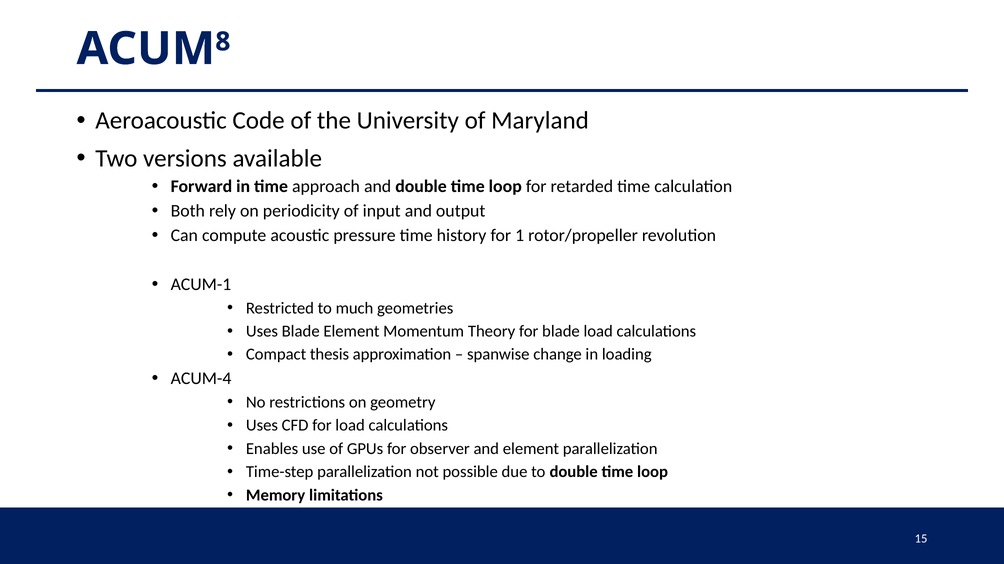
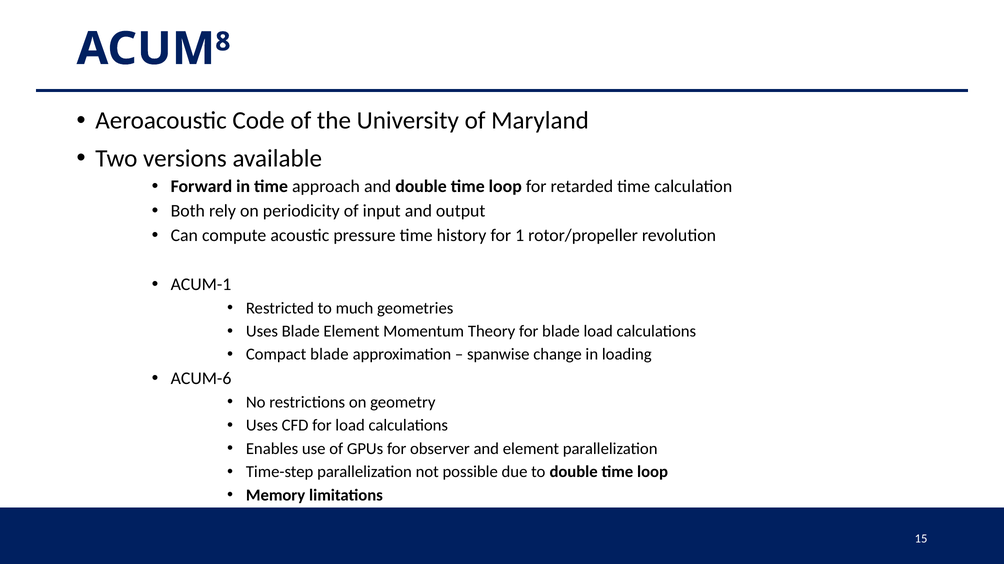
Compact thesis: thesis -> blade
ACUM-4: ACUM-4 -> ACUM-6
